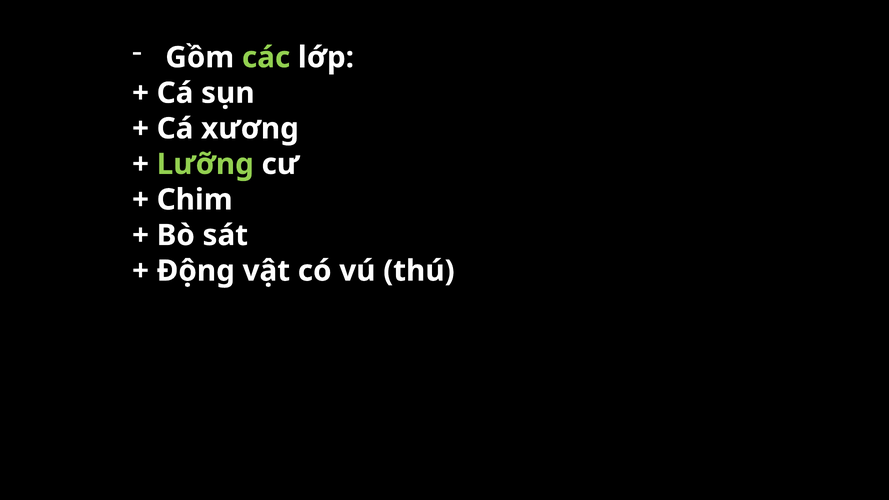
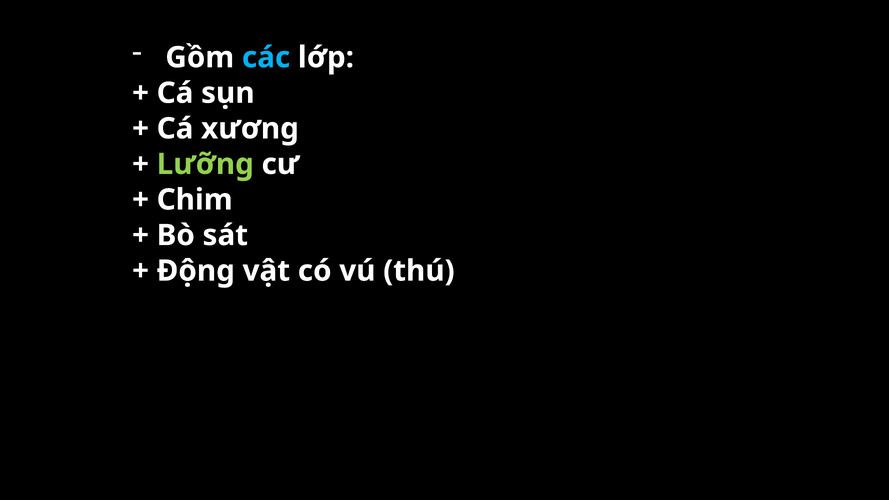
các colour: light green -> light blue
